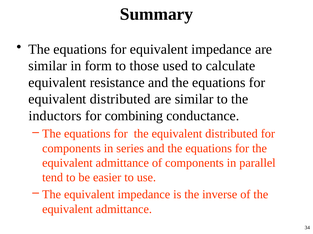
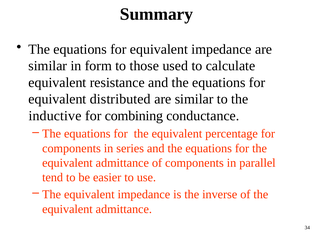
inductors: inductors -> inductive
the equivalent distributed: distributed -> percentage
